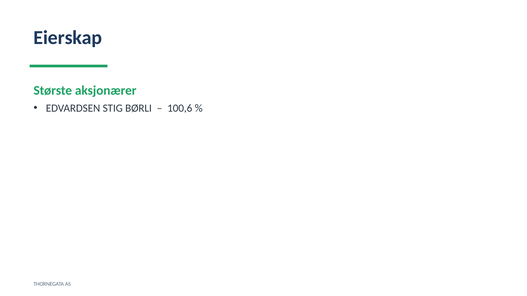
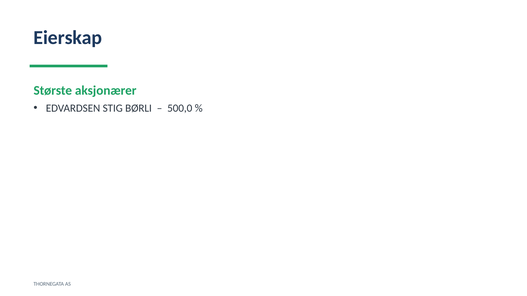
100,6: 100,6 -> 500,0
